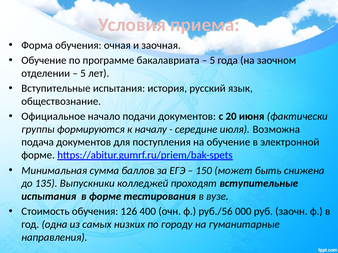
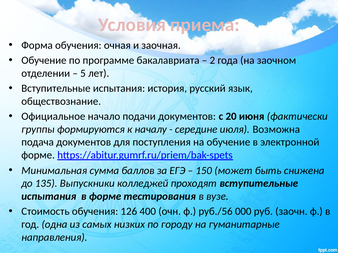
5 at (212, 60): 5 -> 2
